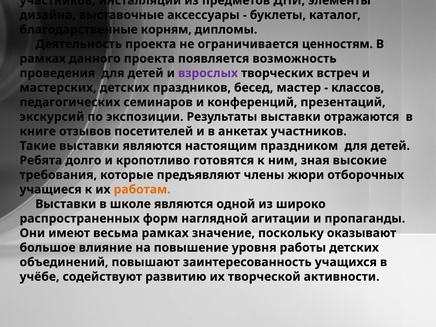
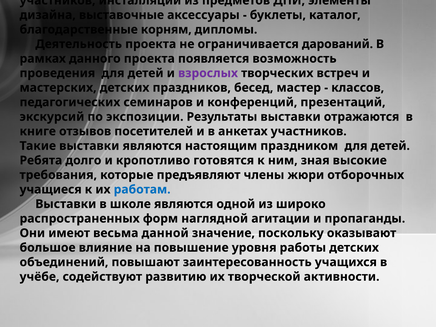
ценностям: ценностям -> дарований
работам colour: orange -> blue
весьма рамках: рамках -> данной
